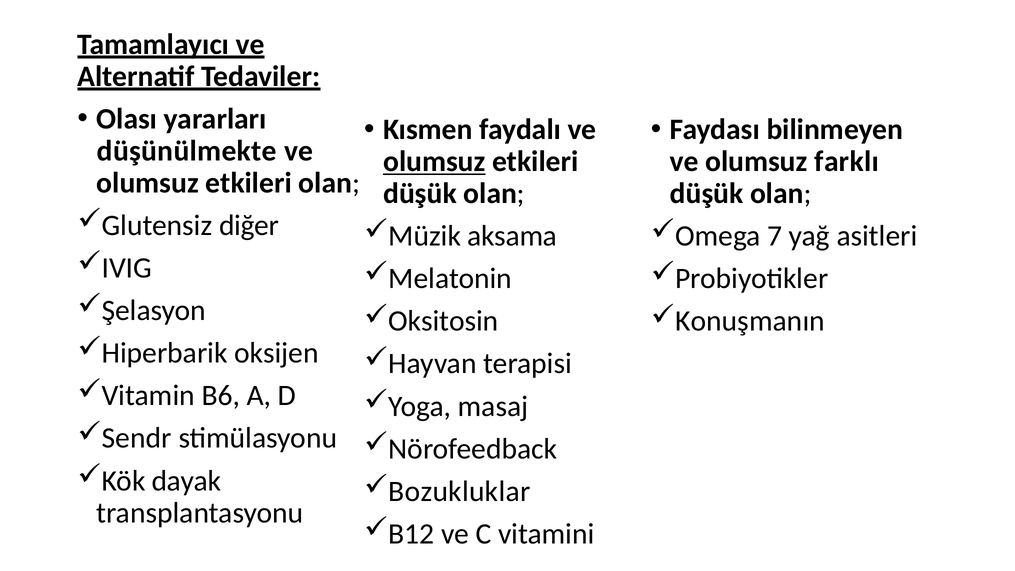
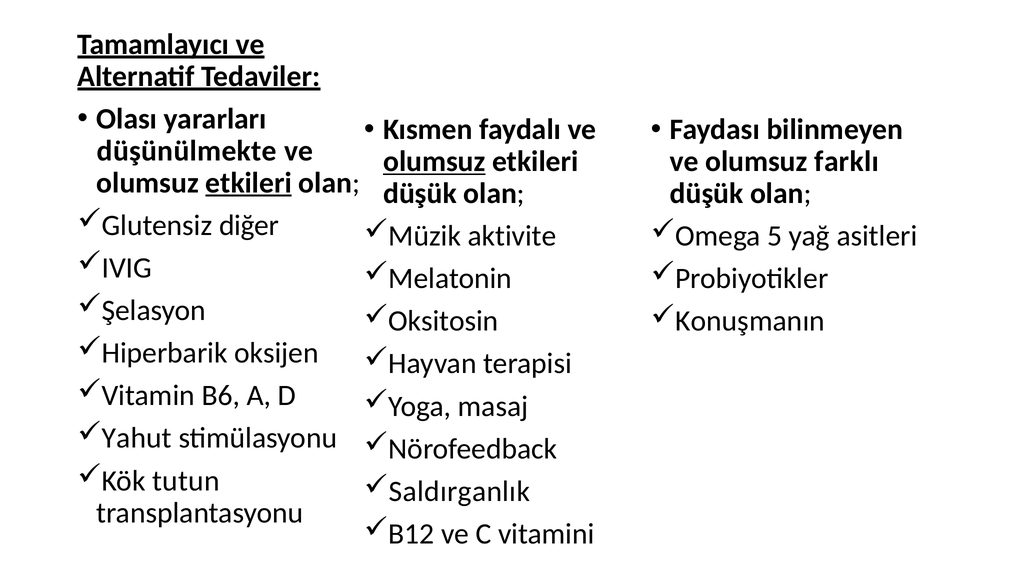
etkileri at (249, 183) underline: none -> present
aksama: aksama -> aktivite
7: 7 -> 5
Sendr: Sendr -> Yahut
dayak: dayak -> tutun
Bozukluklar: Bozukluklar -> Saldırganlık
